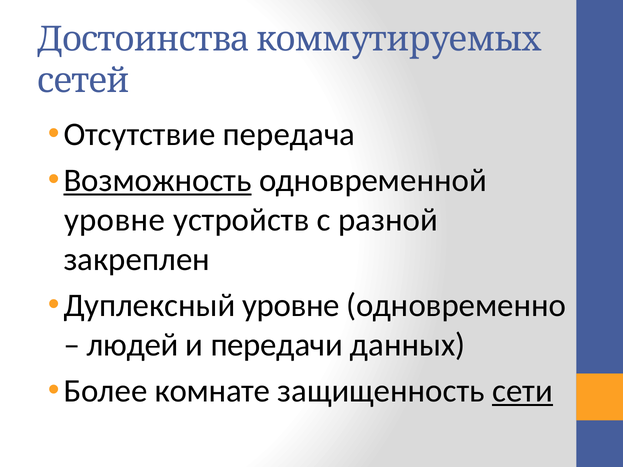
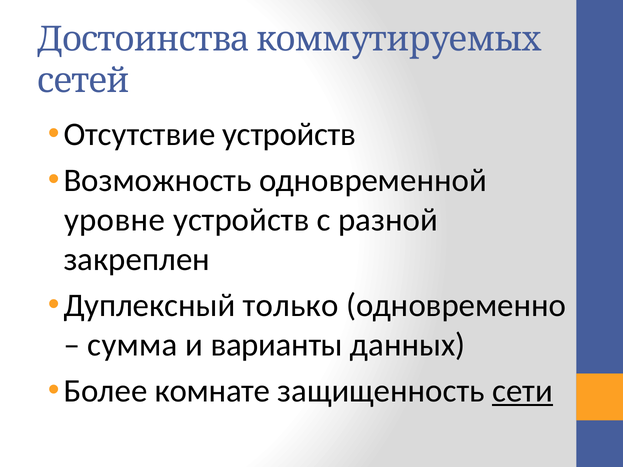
Отсутствие передача: передача -> устройств
Возможность underline: present -> none
Дуплексный уровне: уровне -> только
людей: людей -> сумма
передачи: передачи -> варианты
